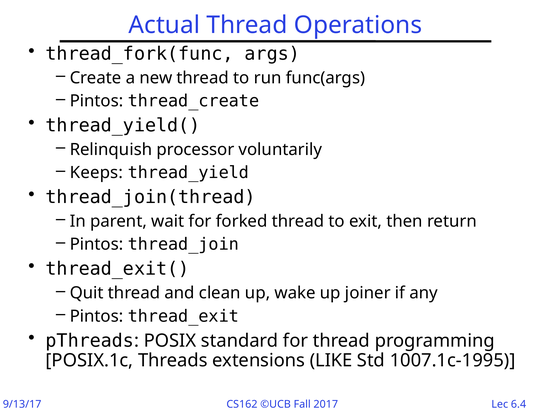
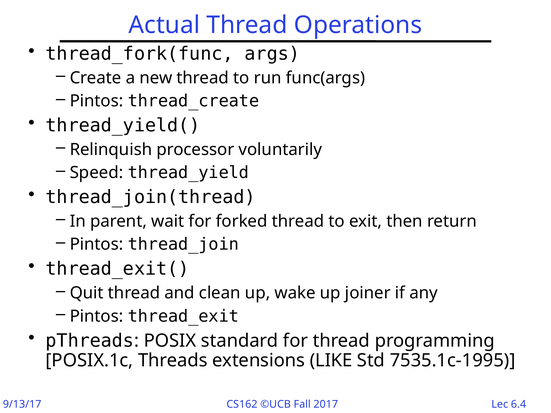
Keeps: Keeps -> Speed
1007.1c-1995: 1007.1c-1995 -> 7535.1c-1995
